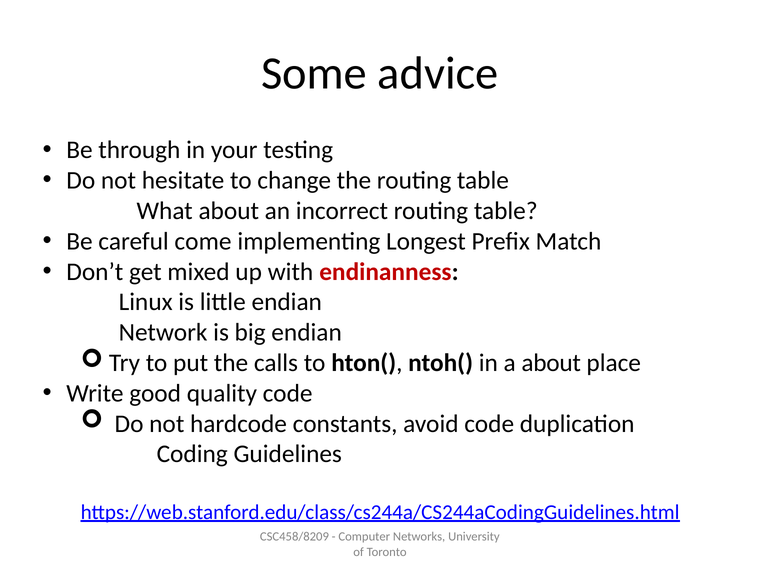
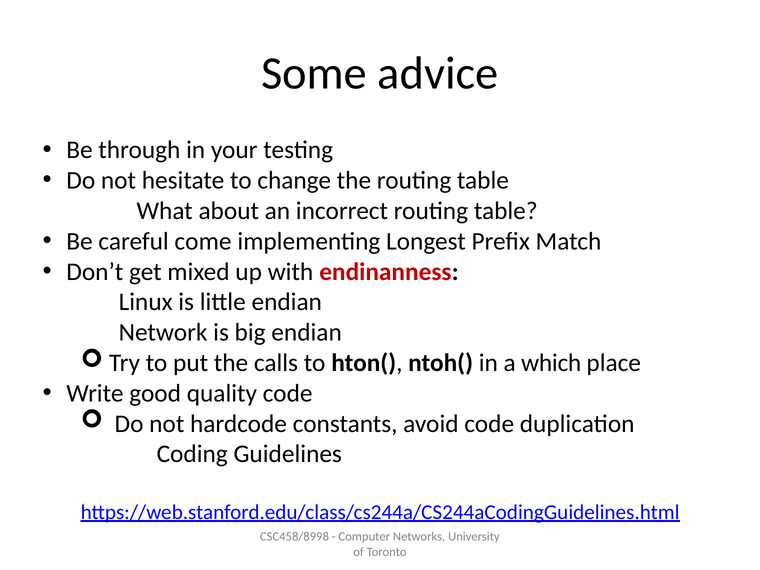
a about: about -> which
CSC458/8209: CSC458/8209 -> CSC458/8998
